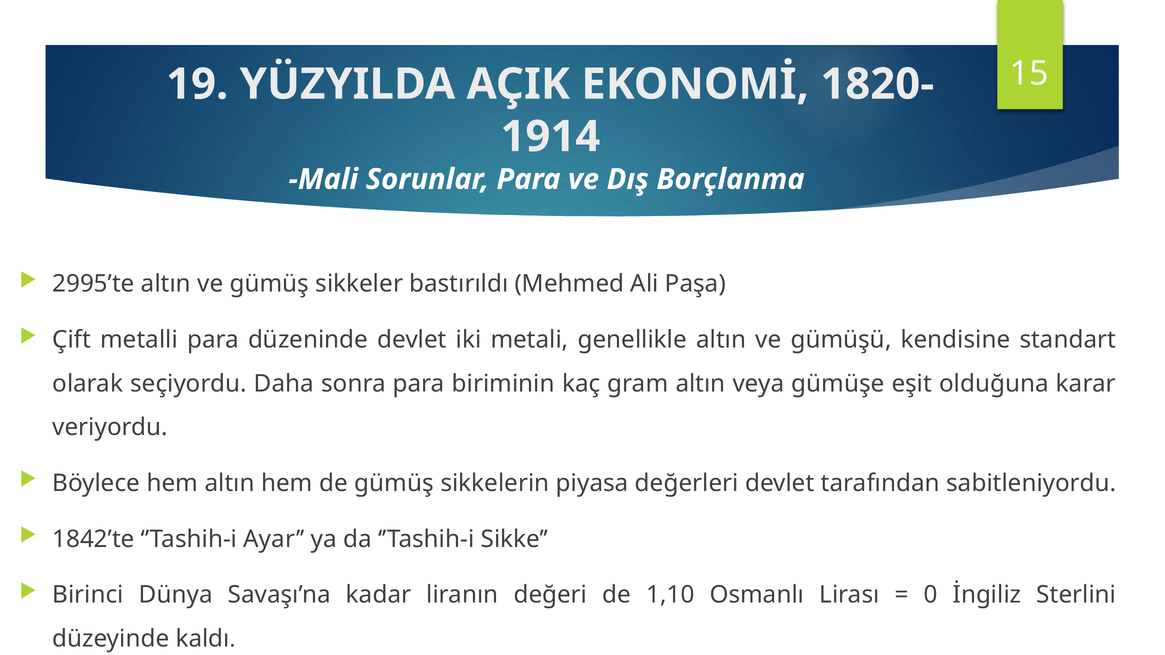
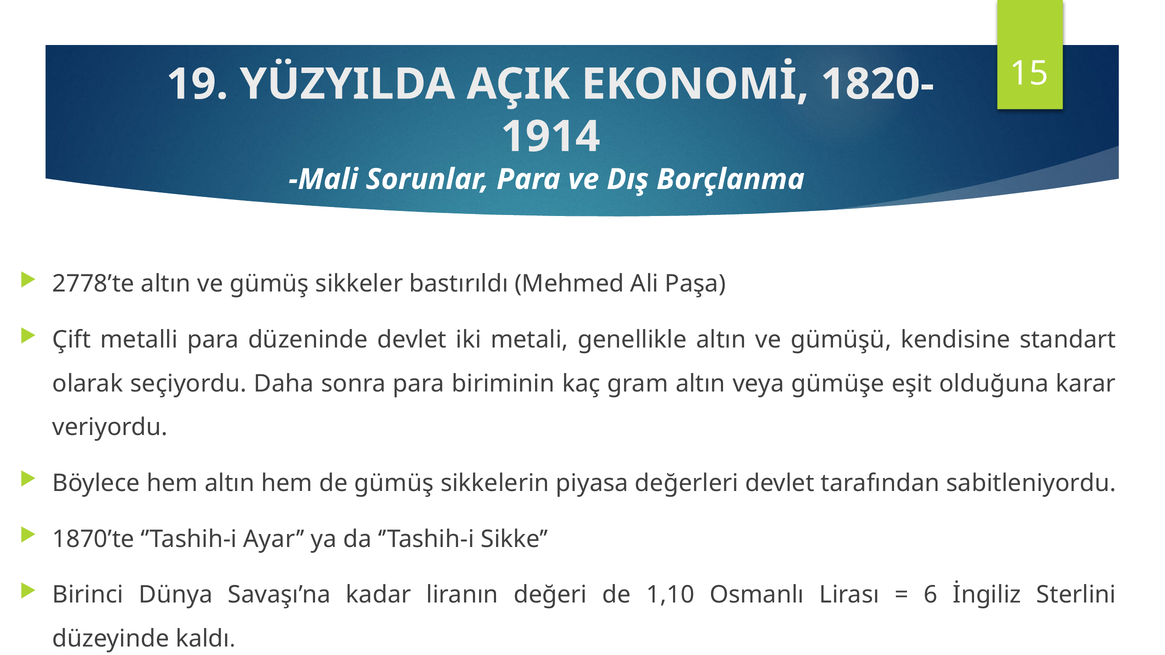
2995’te: 2995’te -> 2778’te
1842’te: 1842’te -> 1870’te
0: 0 -> 6
